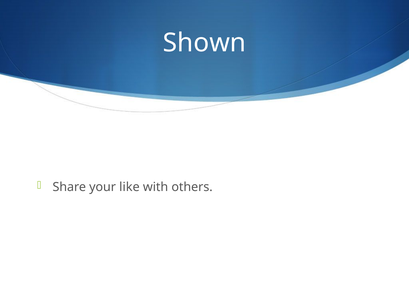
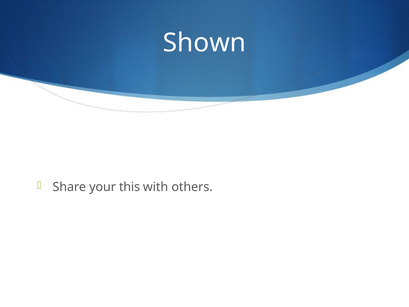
like: like -> this
